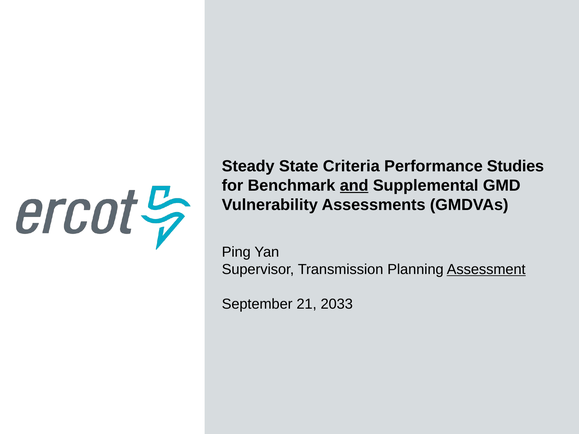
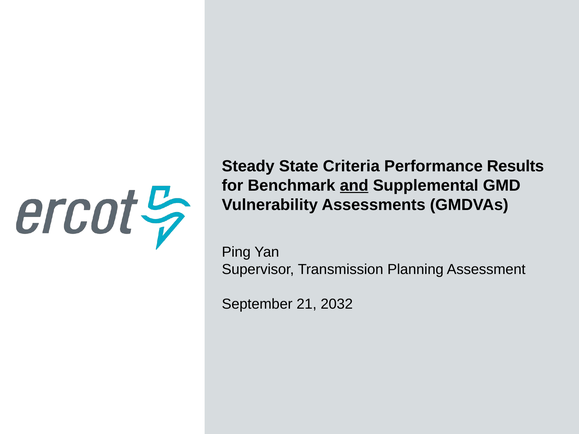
Studies: Studies -> Results
Assessment underline: present -> none
2033: 2033 -> 2032
